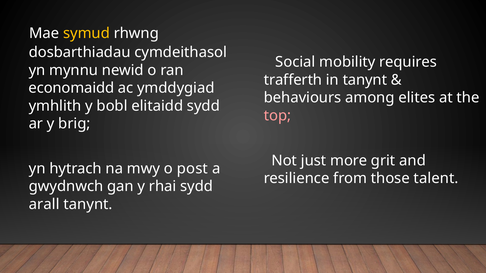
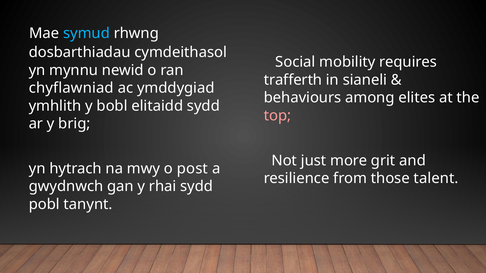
symud colour: yellow -> light blue
in tanynt: tanynt -> sianeli
economaidd: economaidd -> chyflawniad
arall: arall -> pobl
